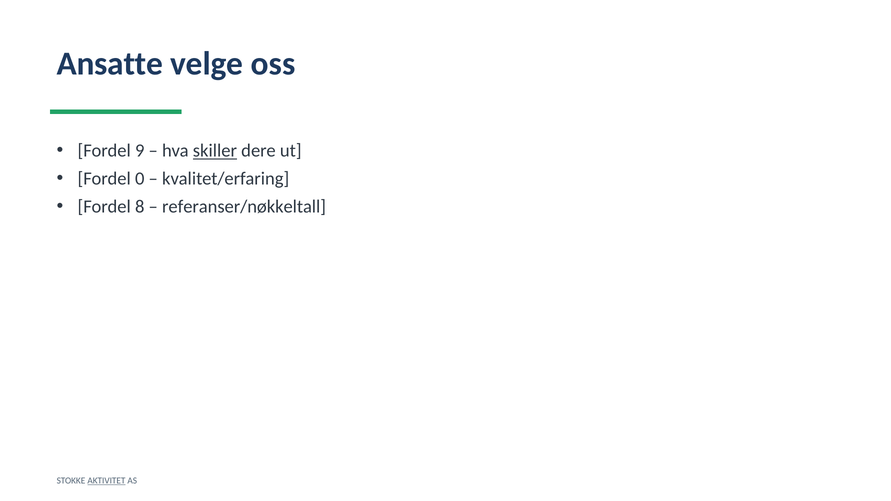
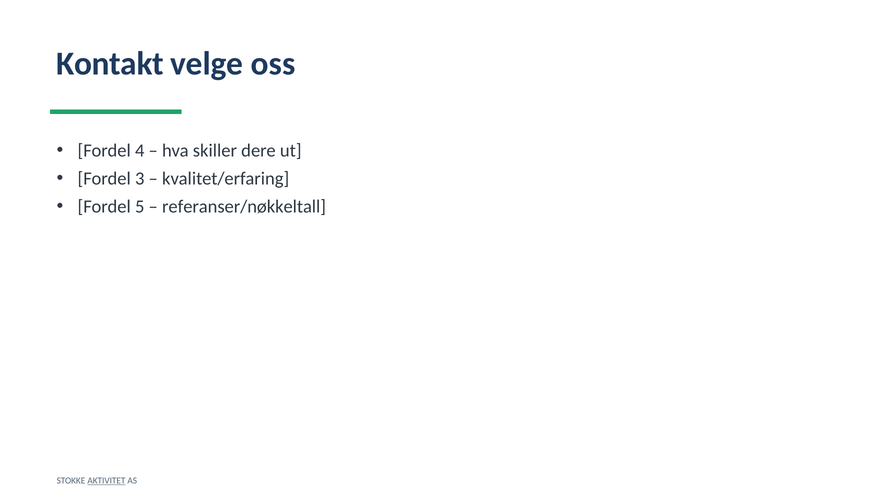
Ansatte: Ansatte -> Kontakt
9: 9 -> 4
skiller underline: present -> none
0: 0 -> 3
8: 8 -> 5
